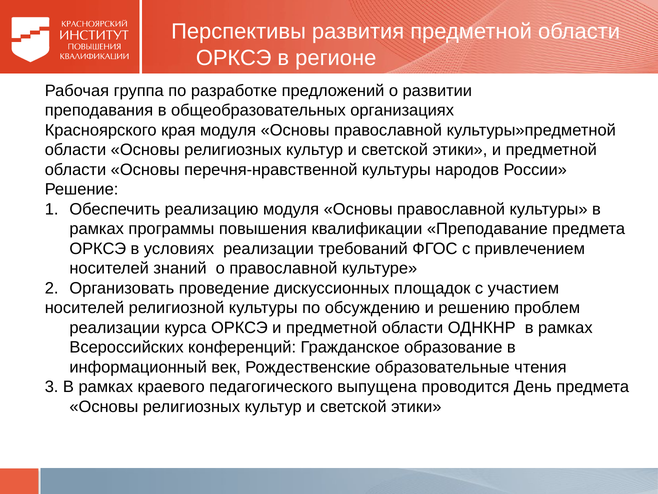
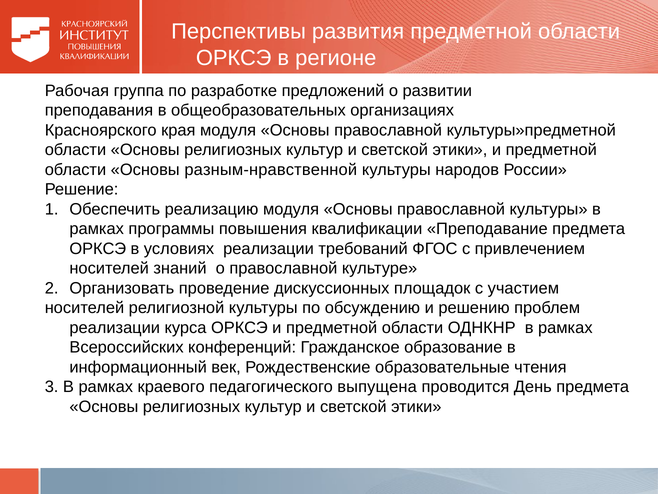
перечня-нравственной: перечня-нравственной -> разным-нравственной
